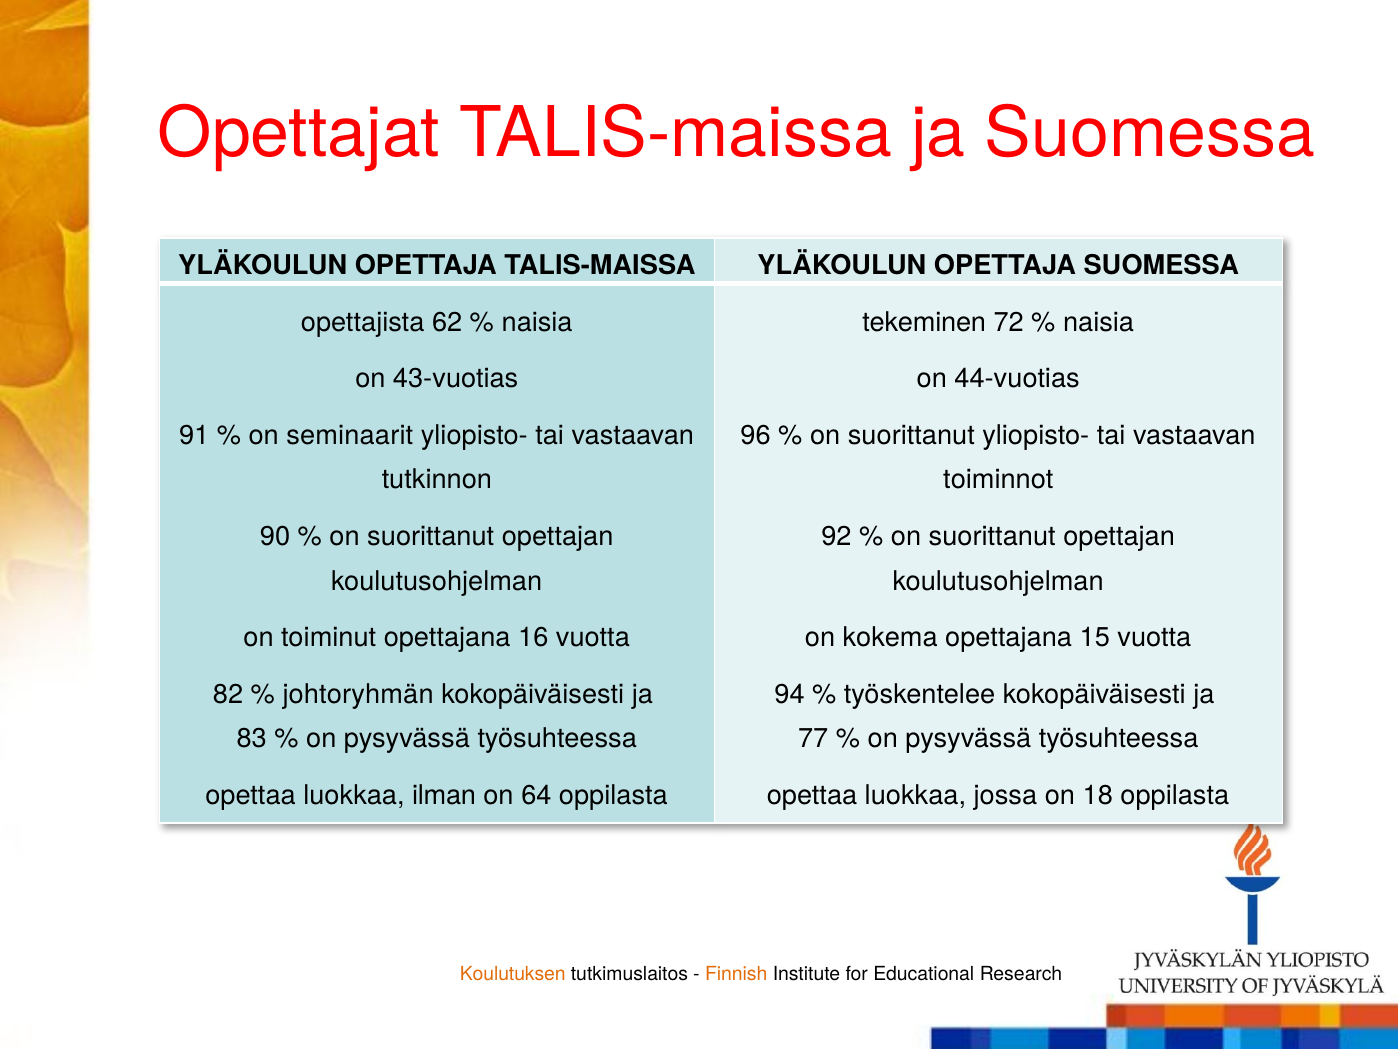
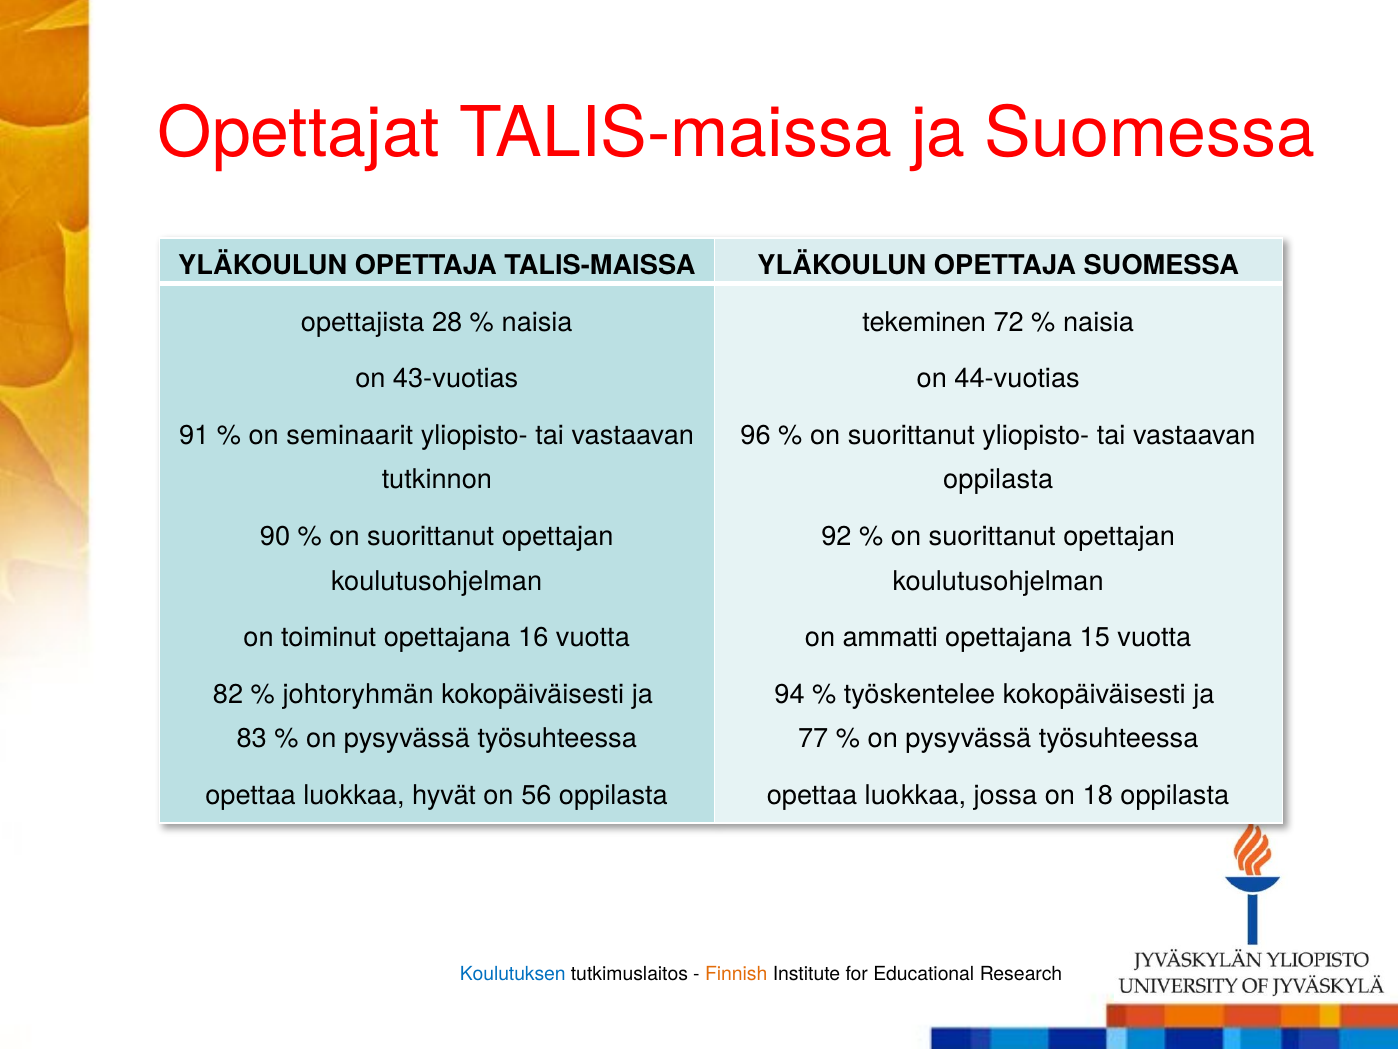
62: 62 -> 28
toiminnot at (998, 480): toiminnot -> oppilasta
kokema: kokema -> ammatti
ilman: ilman -> hyvät
64: 64 -> 56
Koulutuksen colour: orange -> blue
